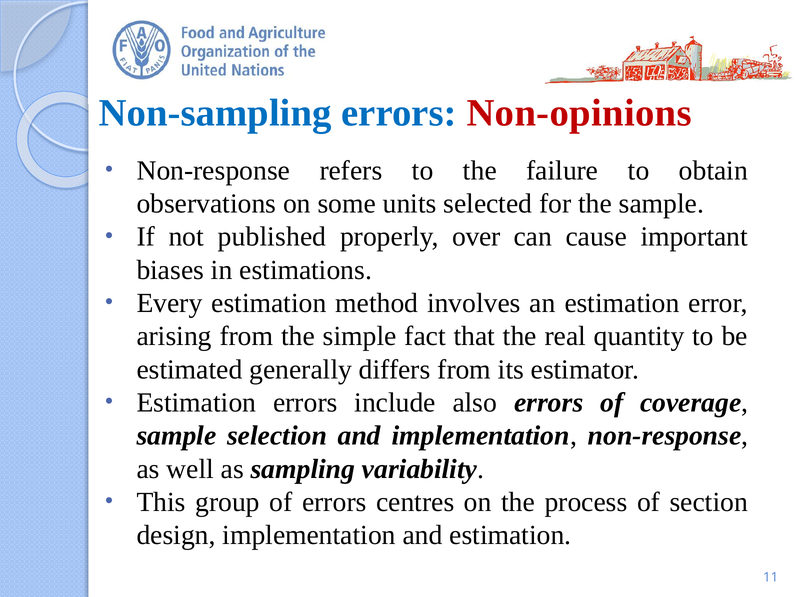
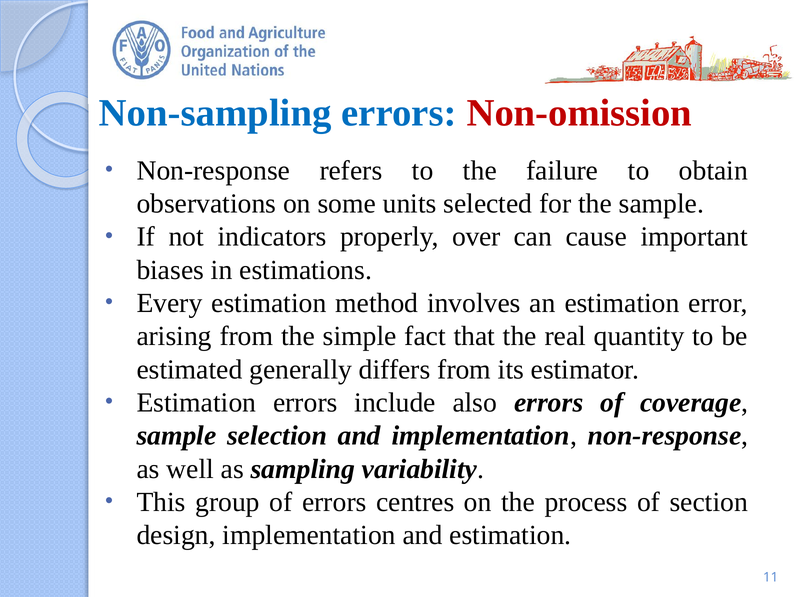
Non-opinions: Non-opinions -> Non-omission
published: published -> indicators
